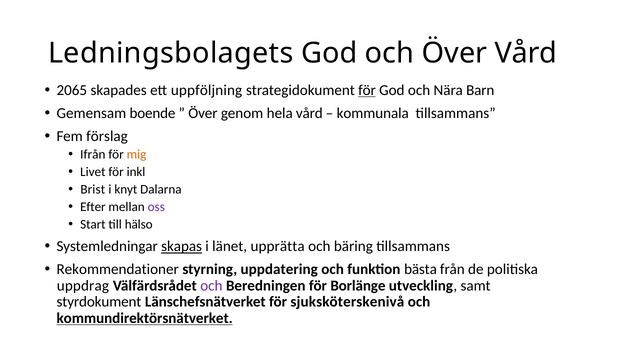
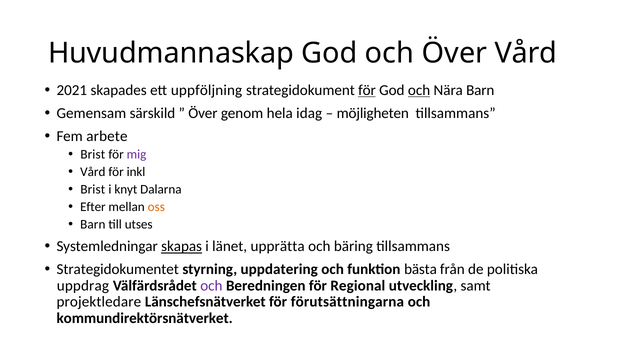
Ledningsbolagets: Ledningsbolagets -> Huvudmannaskap
2065: 2065 -> 2021
och at (419, 90) underline: none -> present
boende: boende -> särskild
hela vård: vård -> idag
kommunala: kommunala -> möjligheten
förslag: förslag -> arbete
Ifrån at (93, 154): Ifrån -> Brist
mig colour: orange -> purple
Livet at (93, 172): Livet -> Vård
oss colour: purple -> orange
Start at (93, 224): Start -> Barn
hälso: hälso -> utses
Rekommendationer: Rekommendationer -> Strategidokumentet
Borlänge: Borlänge -> Regional
styrdokument: styrdokument -> projektledare
sjuksköterskenivå: sjuksköterskenivå -> förutsättningarna
kommundirektörsnätverket underline: present -> none
